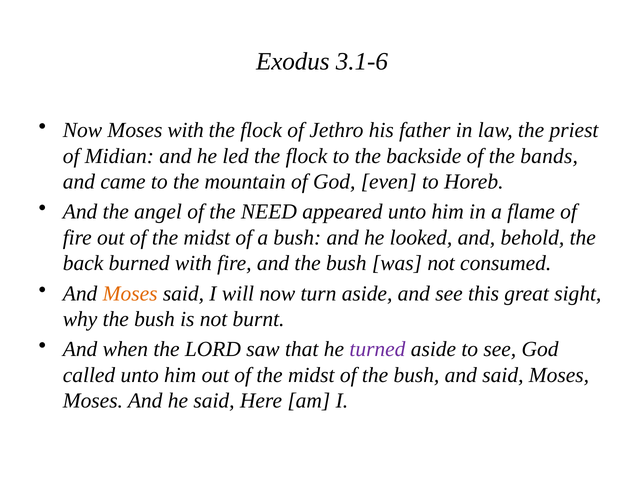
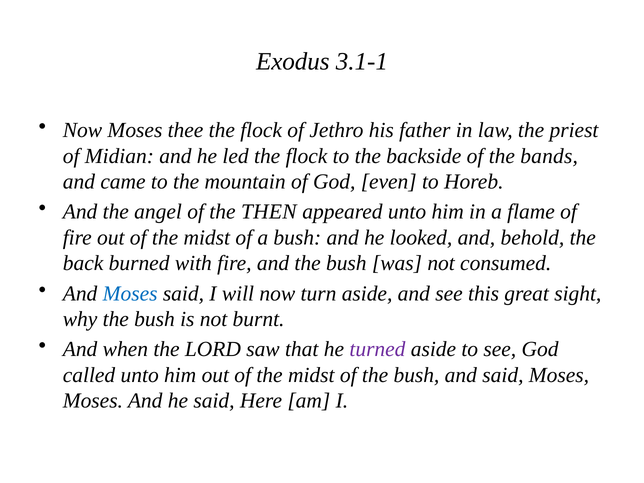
3.1-6: 3.1-6 -> 3.1-1
Moses with: with -> thee
NEED: NEED -> THEN
Moses at (130, 293) colour: orange -> blue
